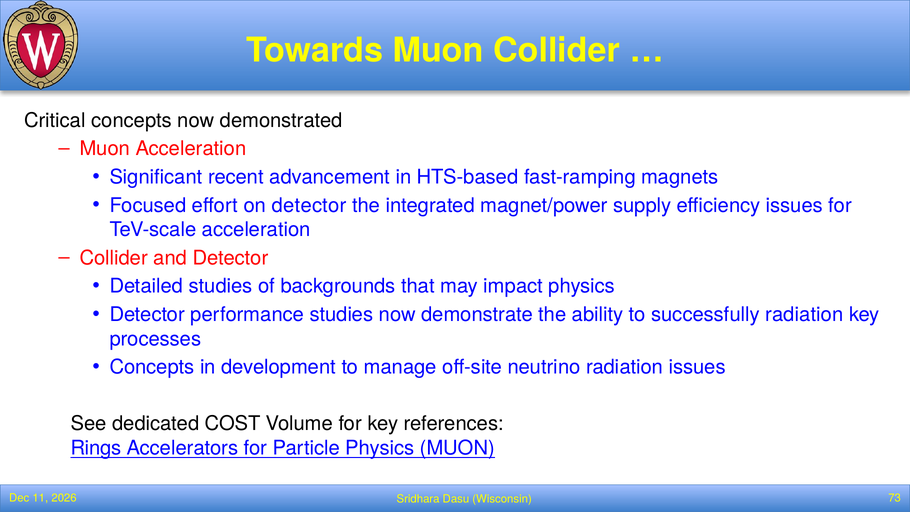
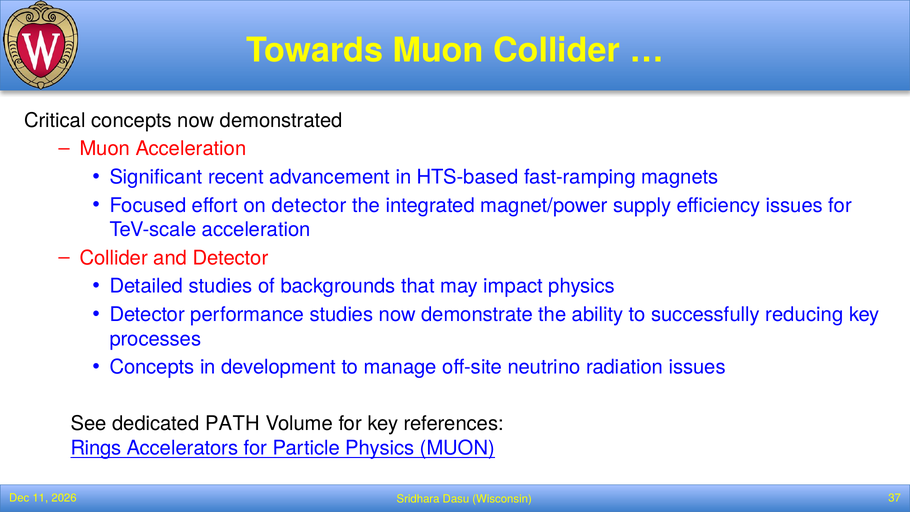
successfully radiation: radiation -> reducing
COST: COST -> PATH
73: 73 -> 37
